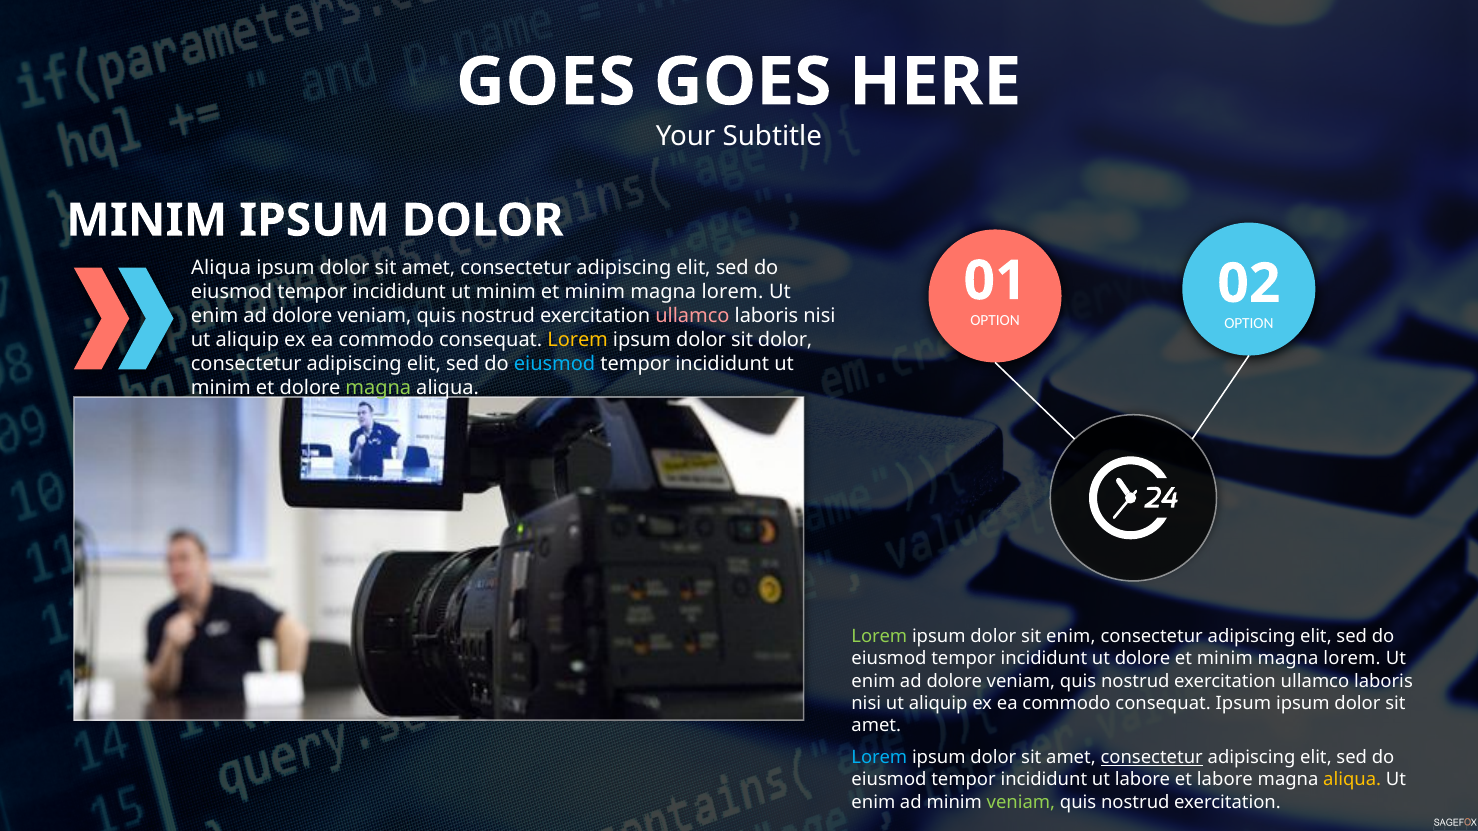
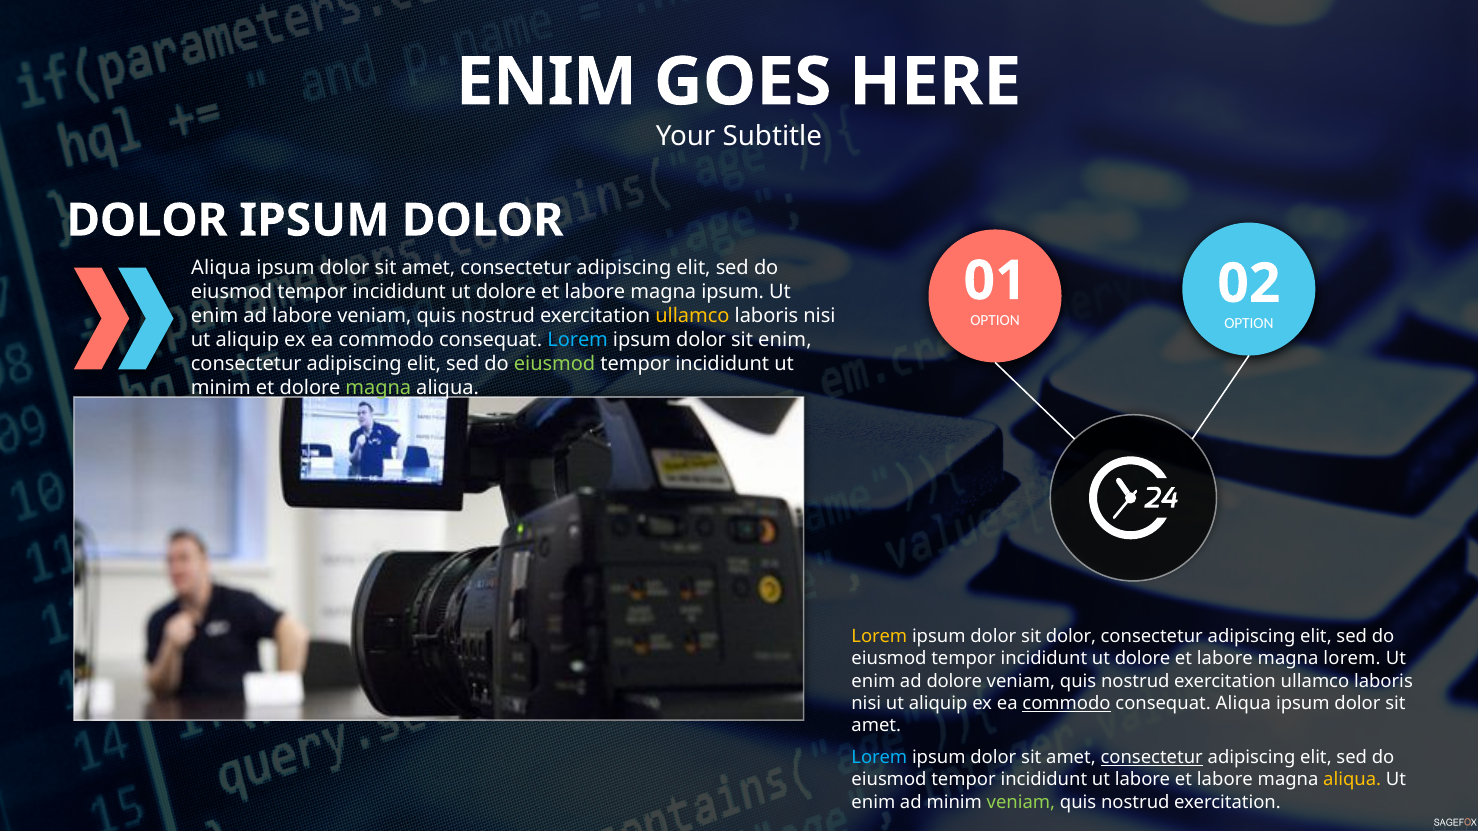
GOES at (546, 82): GOES -> ENIM
MINIM at (147, 221): MINIM -> DOLOR
minim at (506, 292): minim -> dolore
minim at (595, 292): minim -> labore
lorem at (733, 292): lorem -> ipsum
dolore at (302, 316): dolore -> labore
ullamco at (692, 316) colour: pink -> yellow
Lorem at (578, 340) colour: yellow -> light blue
sit dolor: dolor -> enim
eiusmod at (555, 364) colour: light blue -> light green
Lorem at (879, 637) colour: light green -> yellow
sit enim: enim -> dolor
minim at (1225, 659): minim -> labore
commodo at (1066, 703) underline: none -> present
consequat Ipsum: Ipsum -> Aliqua
